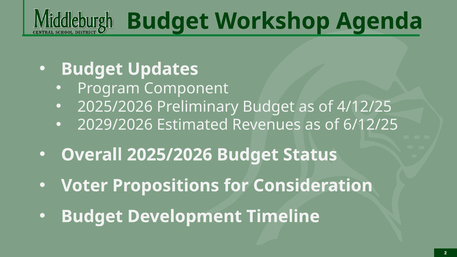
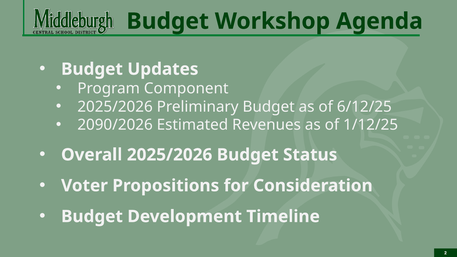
4/12/25: 4/12/25 -> 6/12/25
2029/2026: 2029/2026 -> 2090/2026
6/12/25: 6/12/25 -> 1/12/25
